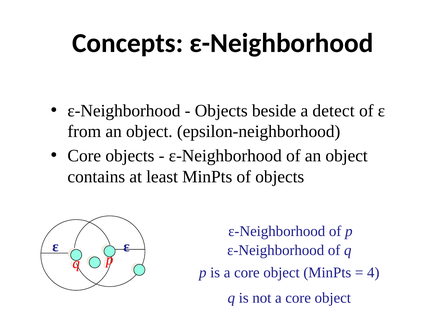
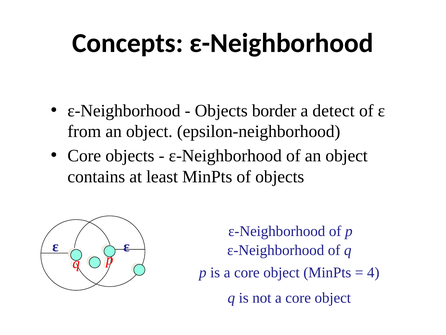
beside: beside -> border
